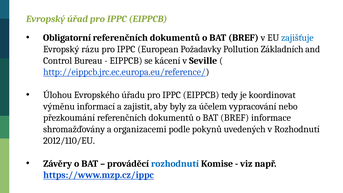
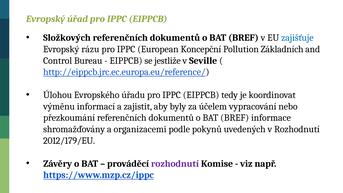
Obligatorní: Obligatorní -> Složkových
Požadavky: Požadavky -> Koncepční
kácení: kácení -> jestliže
2012/110/EU: 2012/110/EU -> 2012/179/EU
rozhodnutí at (175, 164) colour: blue -> purple
